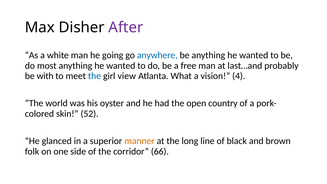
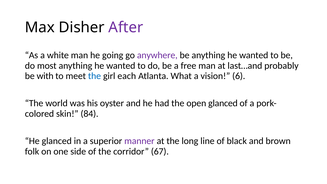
anywhere colour: blue -> purple
view: view -> each
4: 4 -> 6
open country: country -> glanced
52: 52 -> 84
manner colour: orange -> purple
66: 66 -> 67
